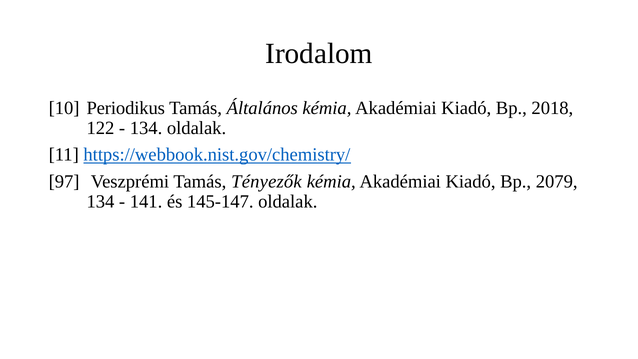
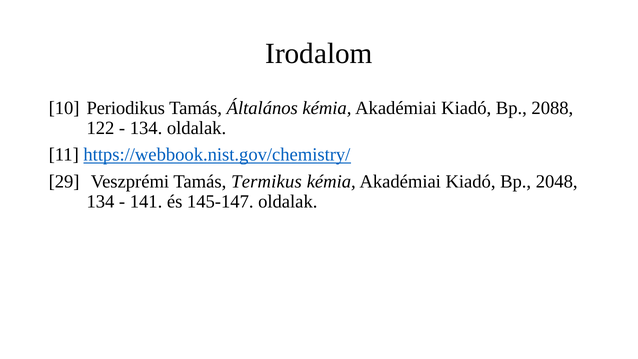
2018: 2018 -> 2088
97: 97 -> 29
Tényezők: Tényezők -> Termikus
2079: 2079 -> 2048
